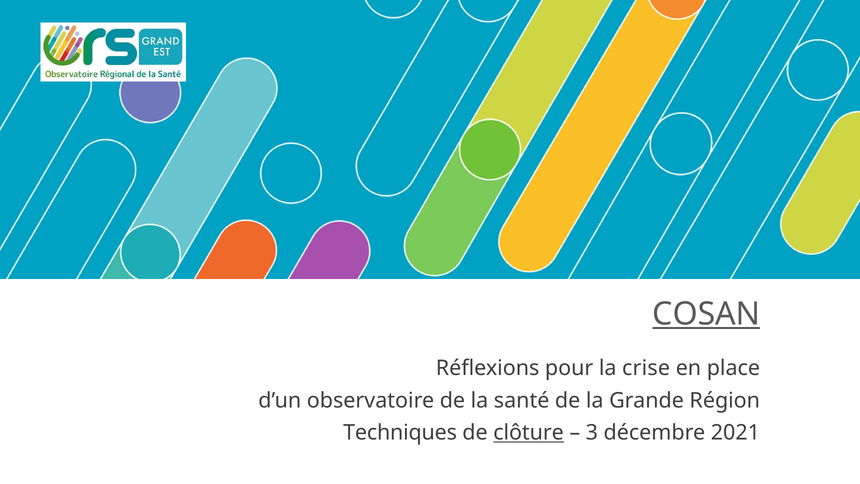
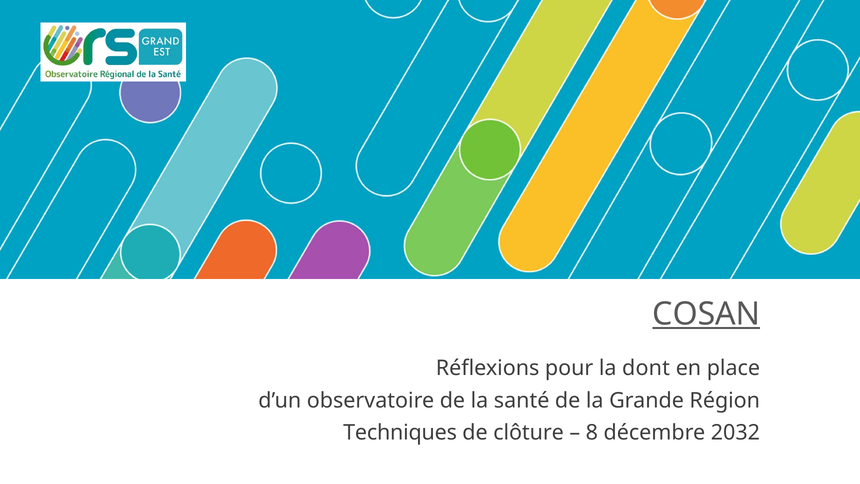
crise: crise -> dont
clôture underline: present -> none
3: 3 -> 8
2021: 2021 -> 2032
